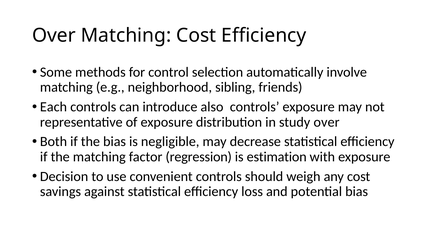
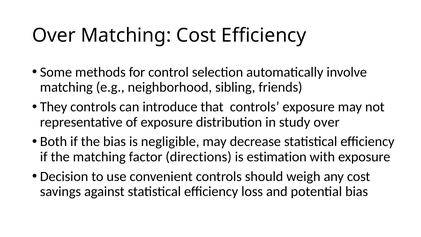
Each: Each -> They
also: also -> that
regression: regression -> directions
